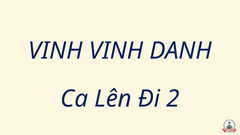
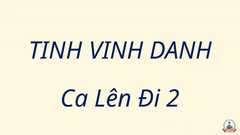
VINH at (55, 51): VINH -> TINH
